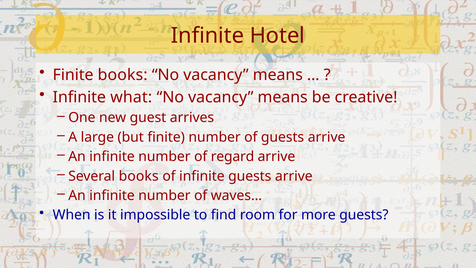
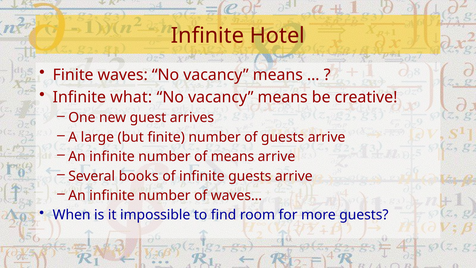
Finite books: books -> waves
of regard: regard -> means
